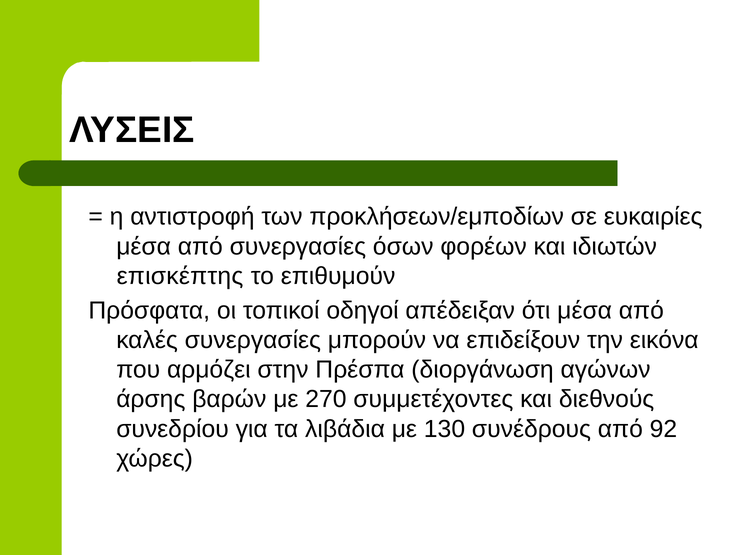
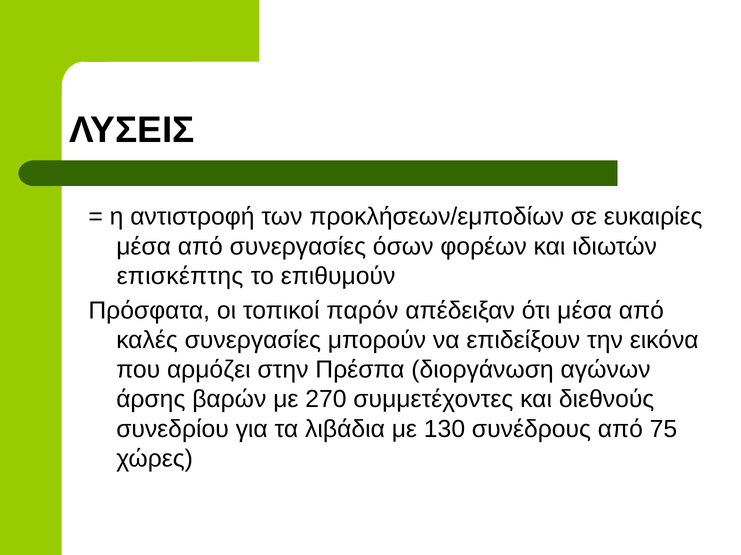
οδηγοί: οδηγοί -> παρόν
92: 92 -> 75
